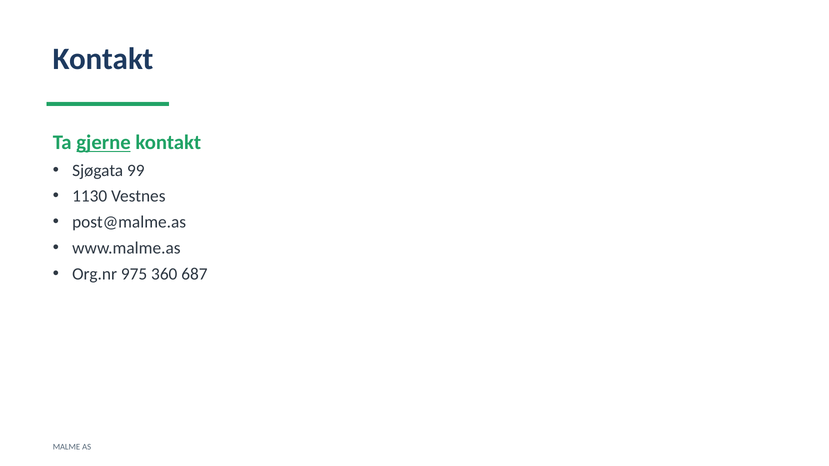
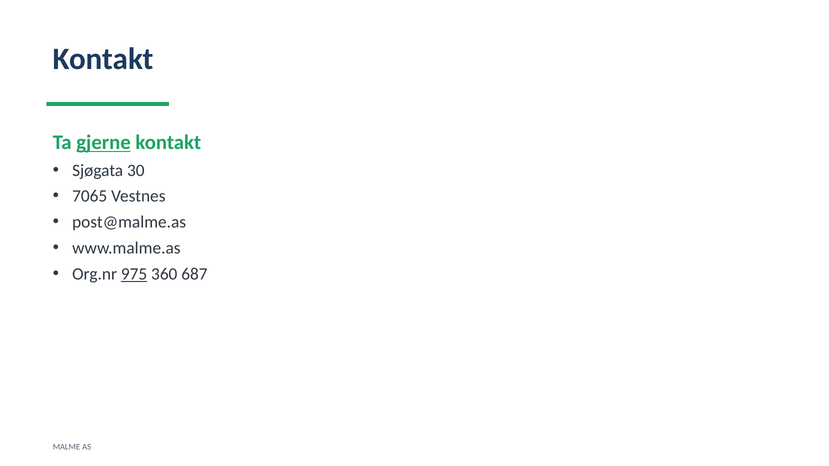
99: 99 -> 30
1130: 1130 -> 7065
975 underline: none -> present
